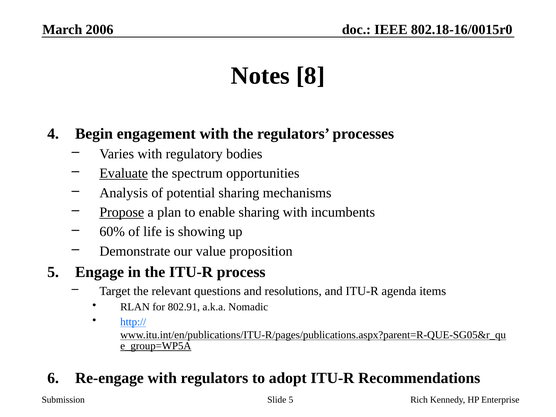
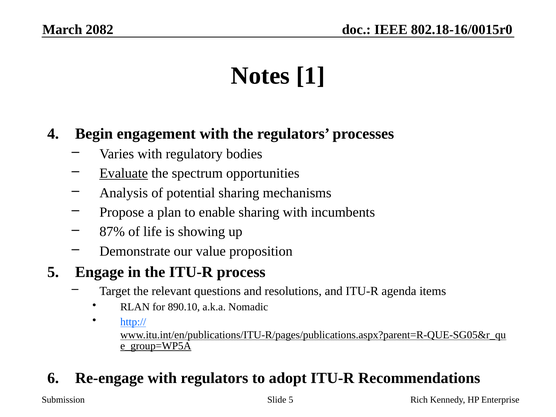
2006: 2006 -> 2082
8: 8 -> 1
Propose underline: present -> none
60%: 60% -> 87%
802.91: 802.91 -> 890.10
